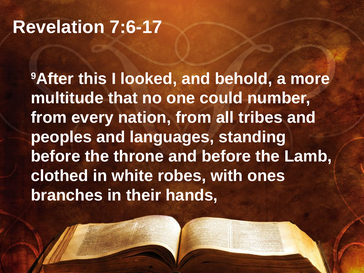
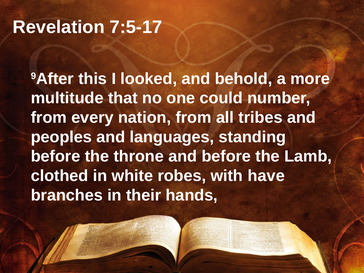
7:6-17: 7:6-17 -> 7:5-17
ones: ones -> have
